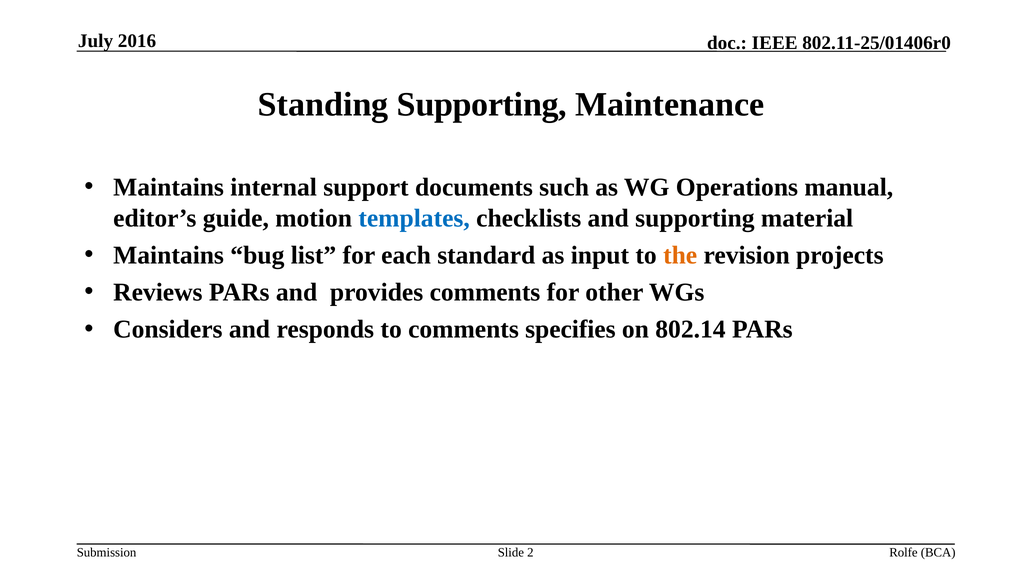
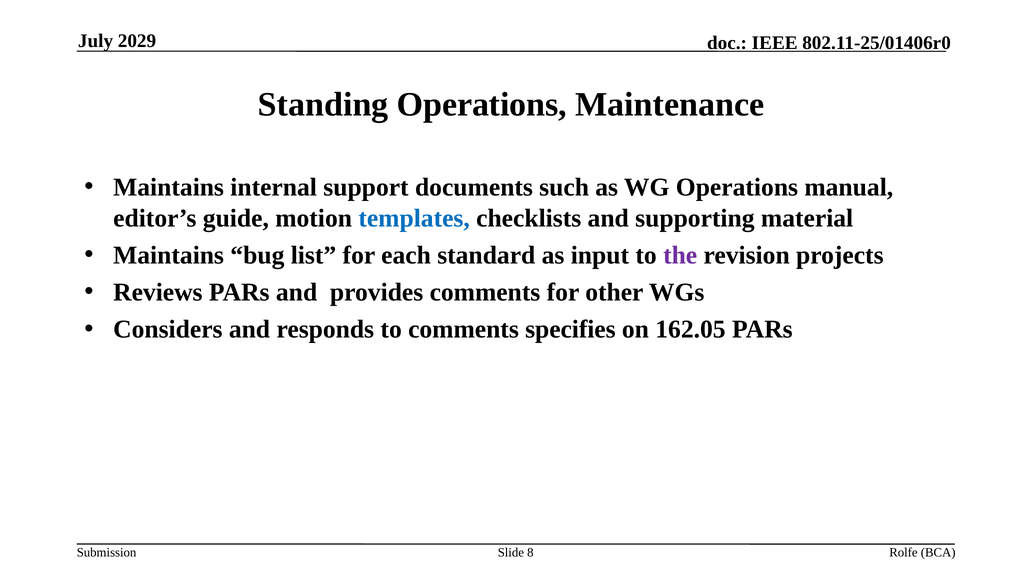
2016: 2016 -> 2029
Standing Supporting: Supporting -> Operations
the colour: orange -> purple
802.14: 802.14 -> 162.05
2: 2 -> 8
